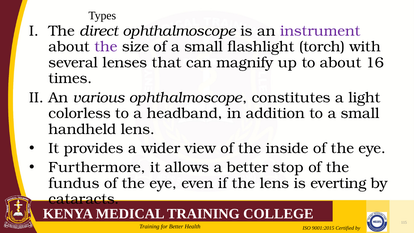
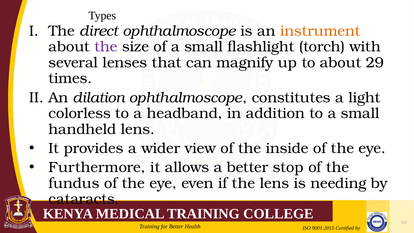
instrument colour: purple -> orange
16: 16 -> 29
various: various -> dilation
everting: everting -> needing
